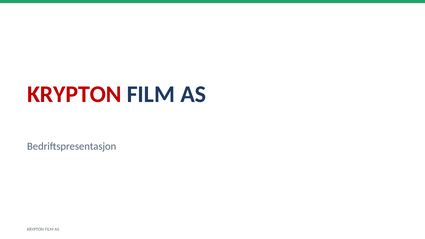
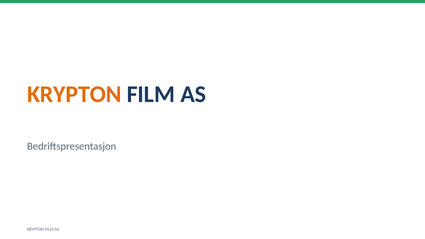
KRYPTON at (74, 94) colour: red -> orange
